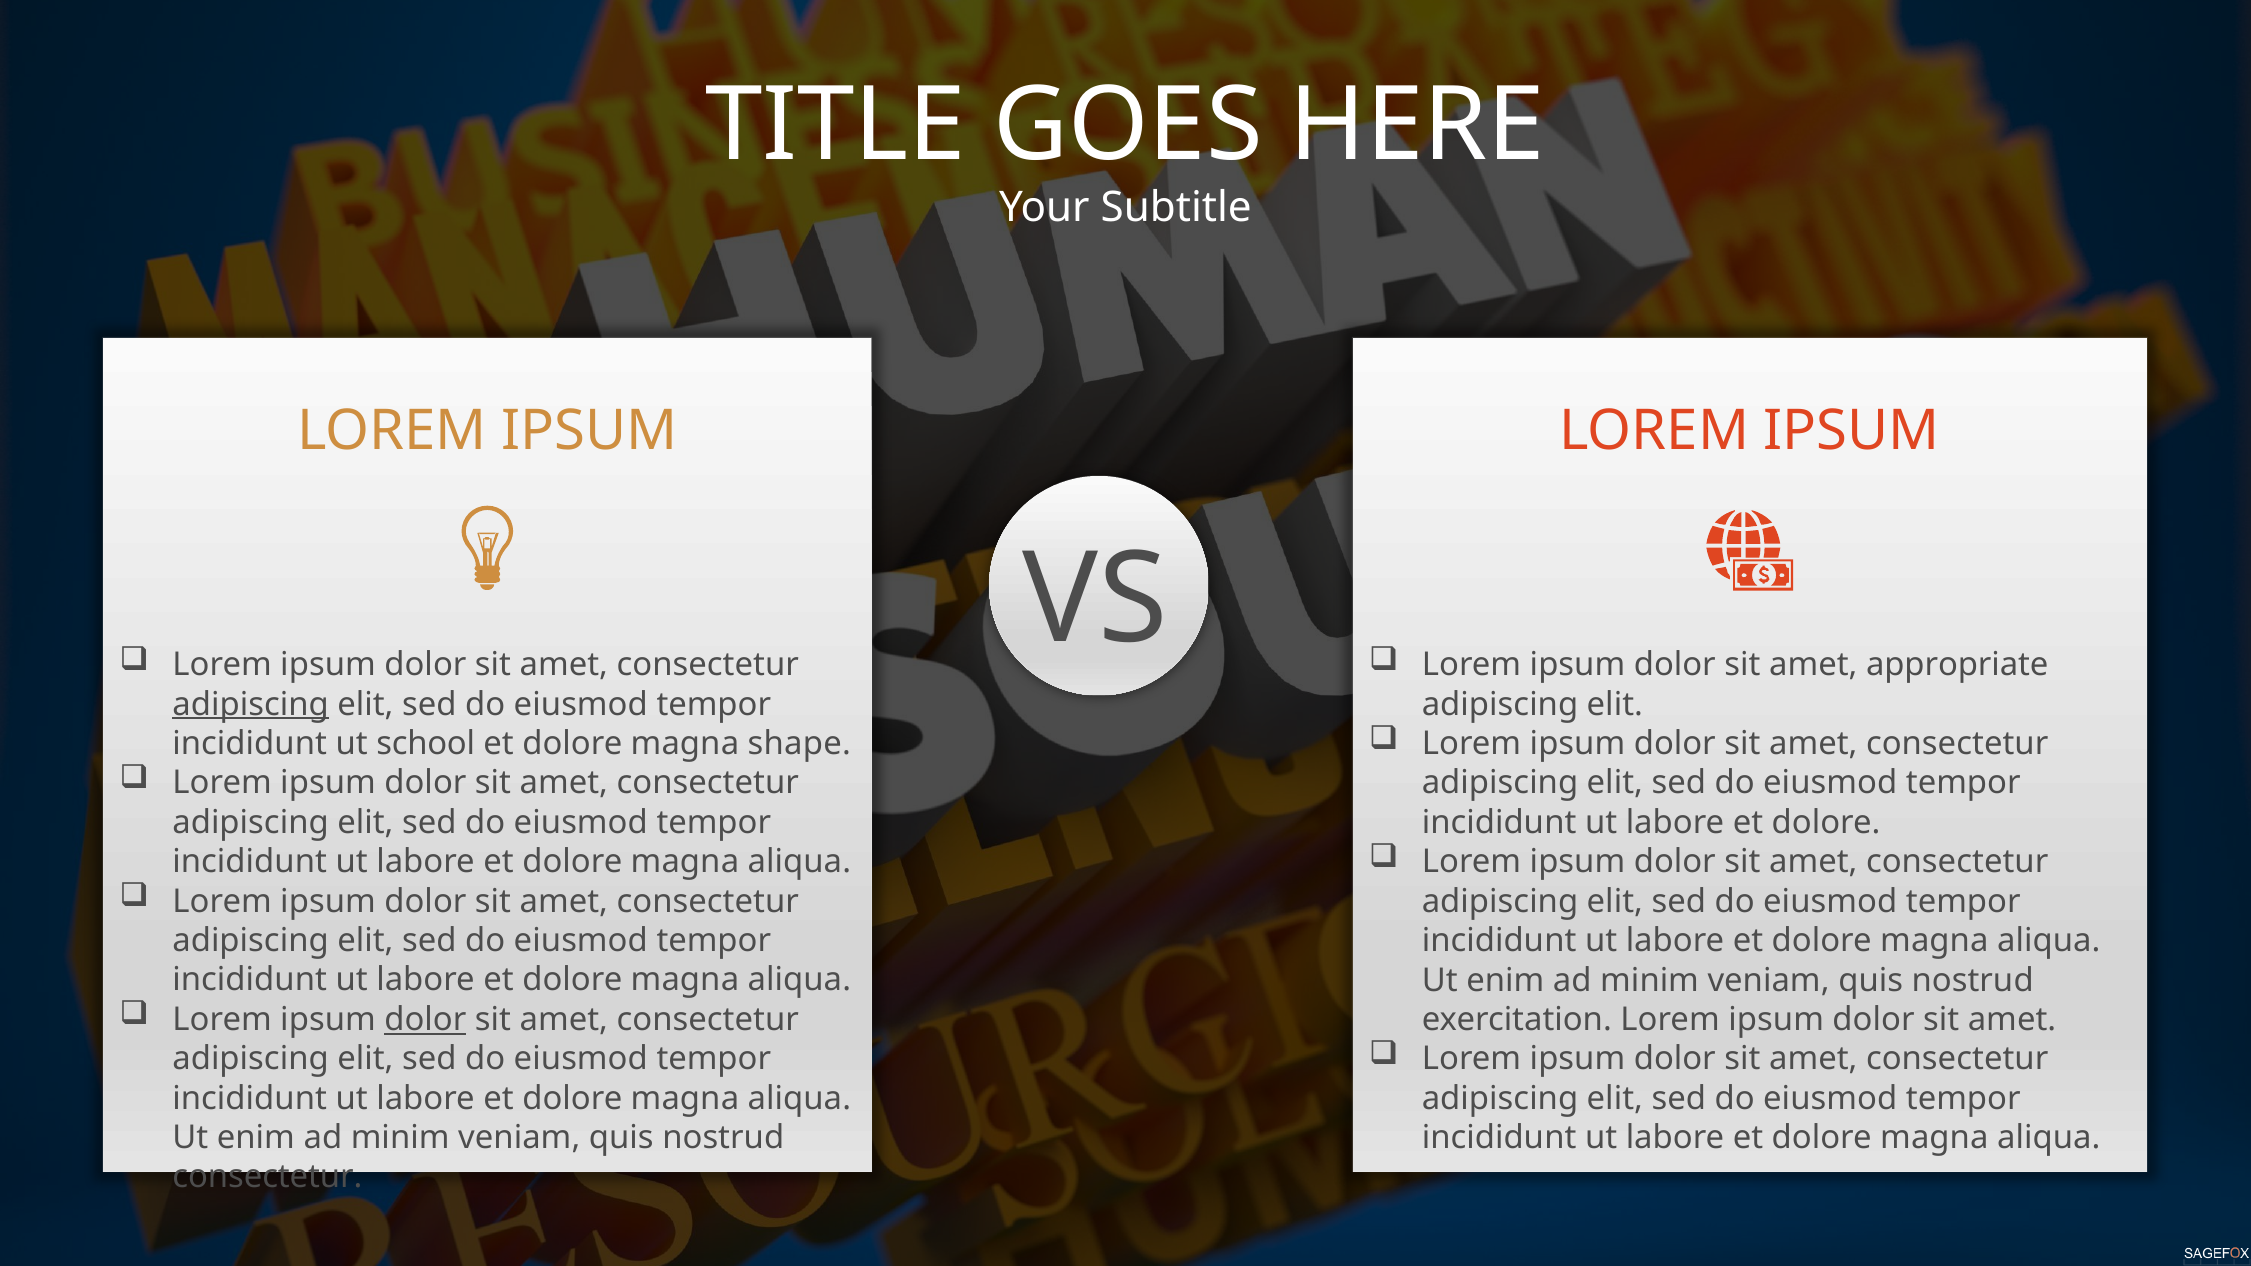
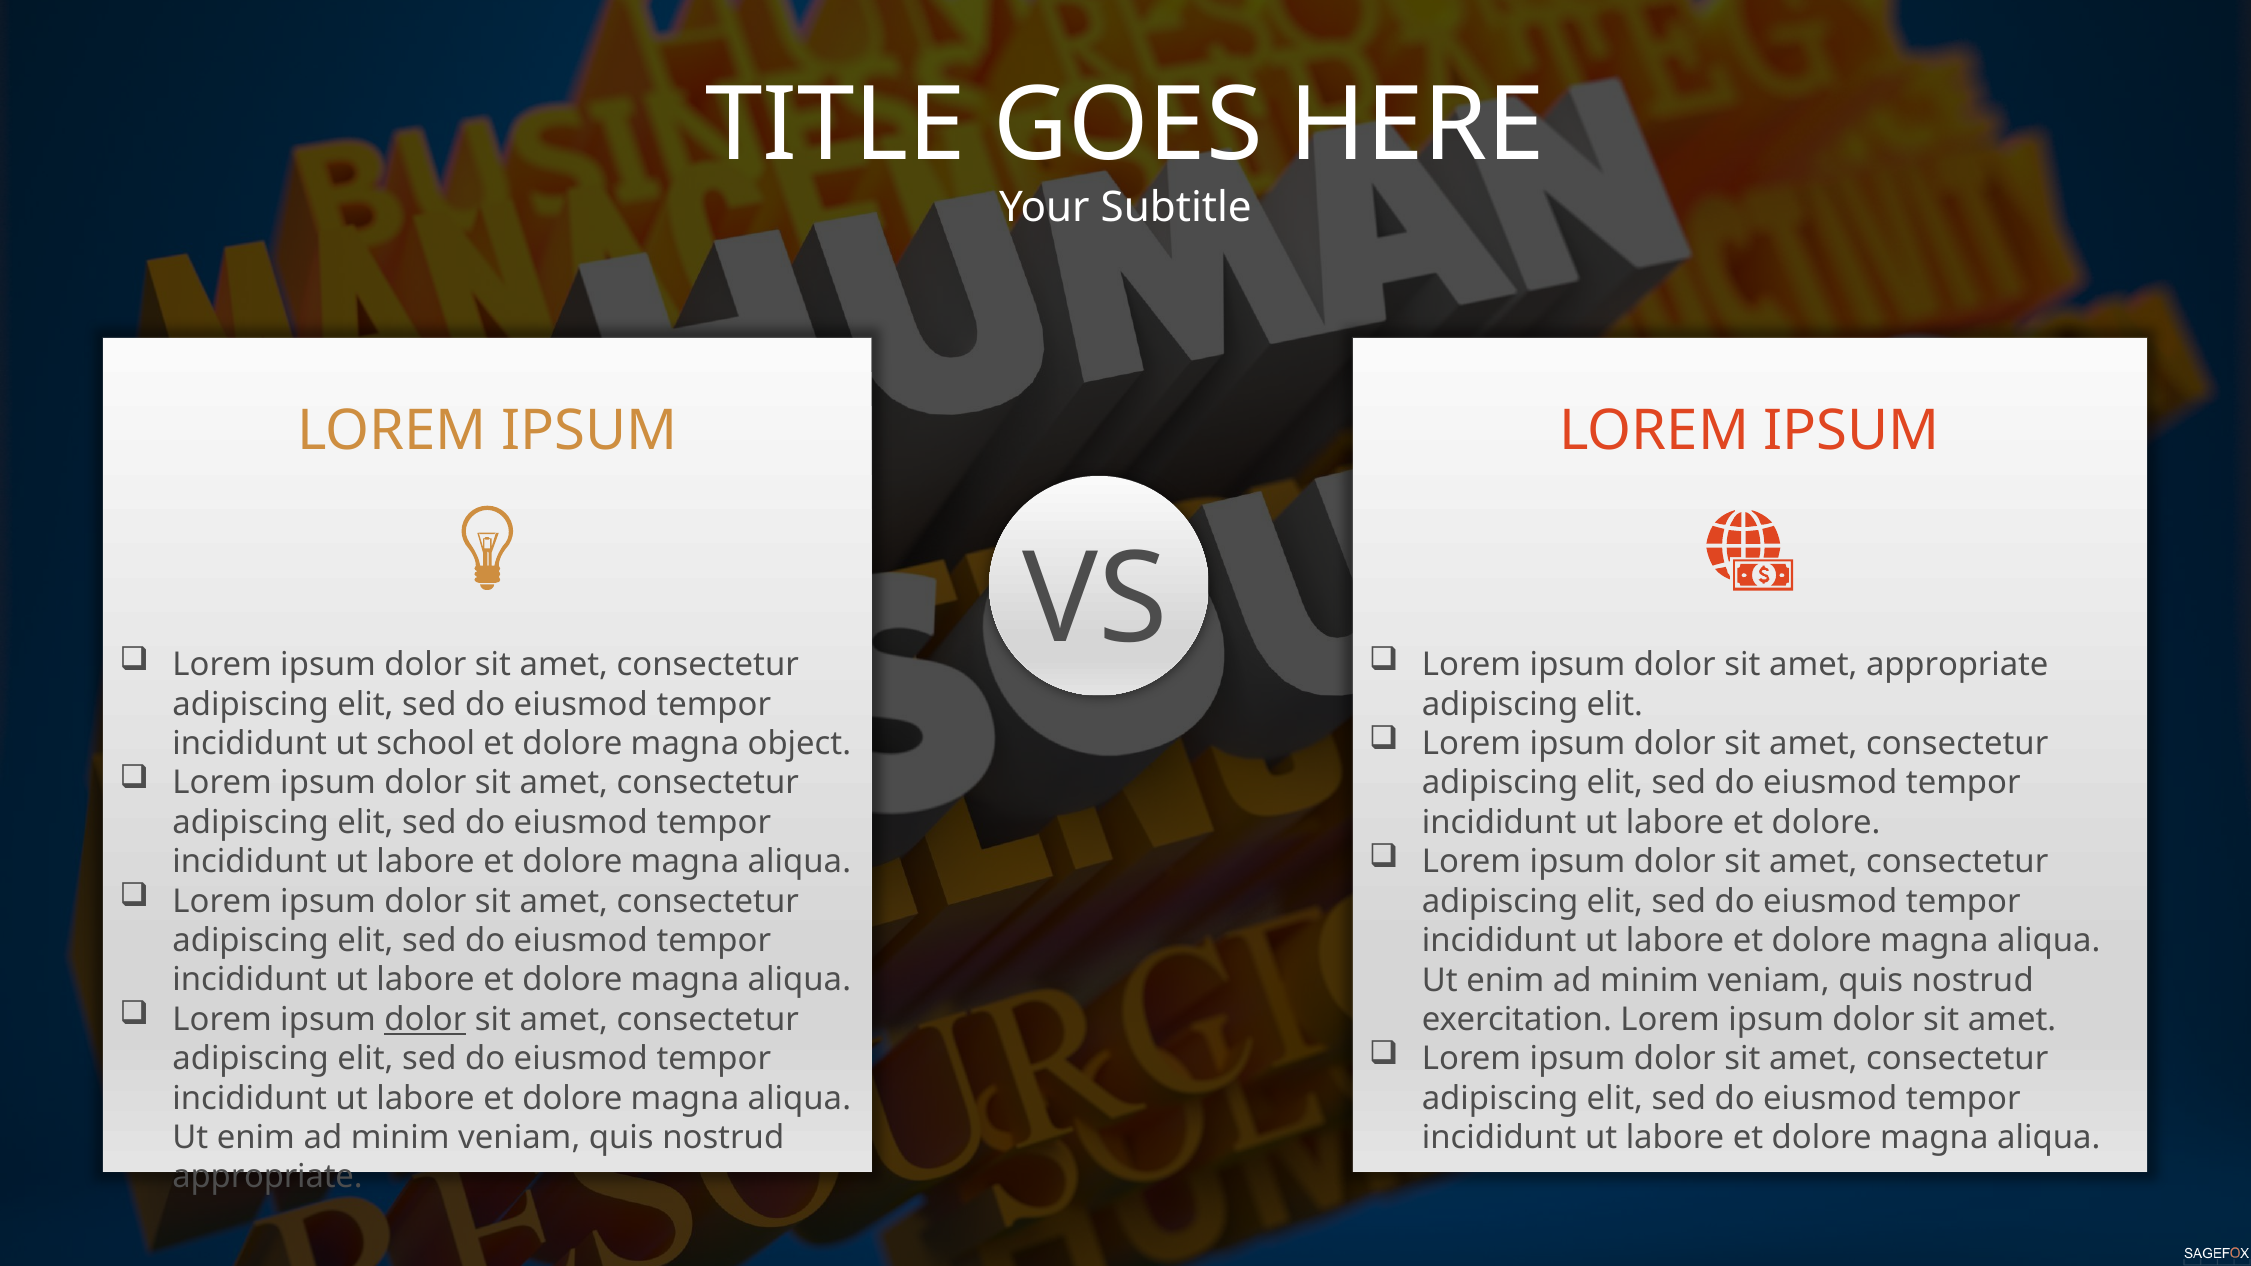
adipiscing at (251, 704) underline: present -> none
shape: shape -> object
consectetur at (267, 1177): consectetur -> appropriate
